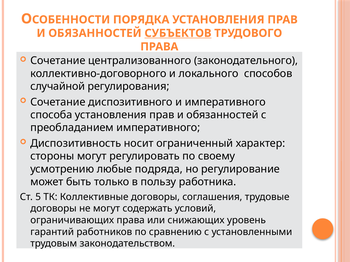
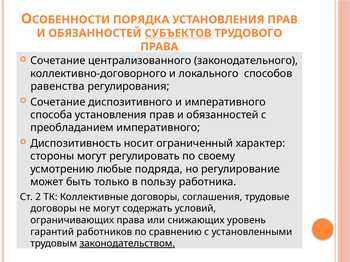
случайной: случайной -> равенства
5: 5 -> 2
законодательством underline: none -> present
